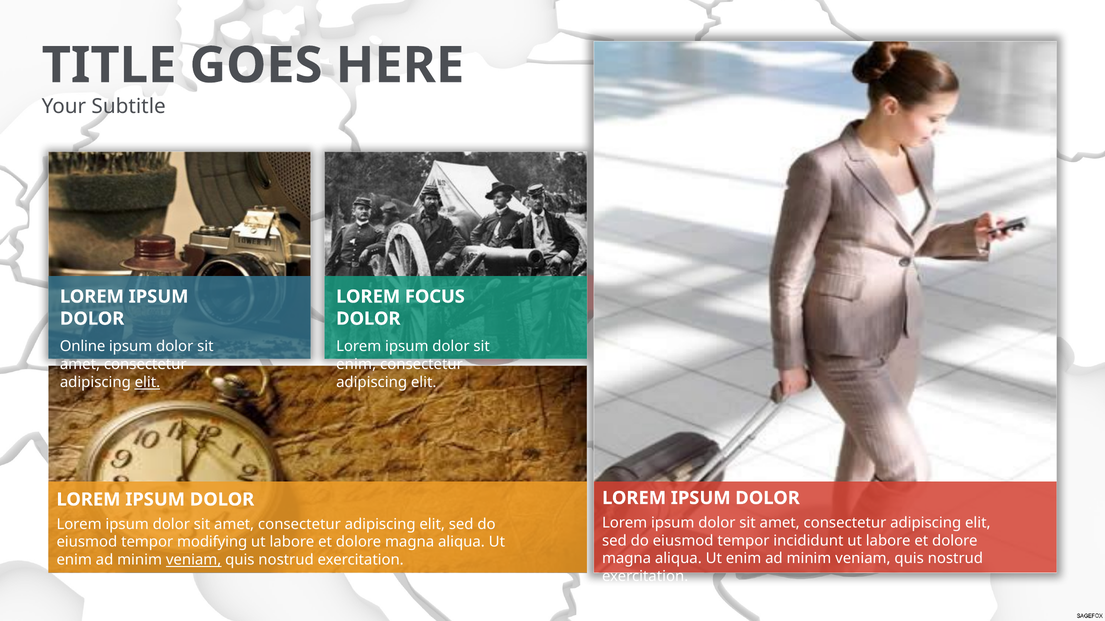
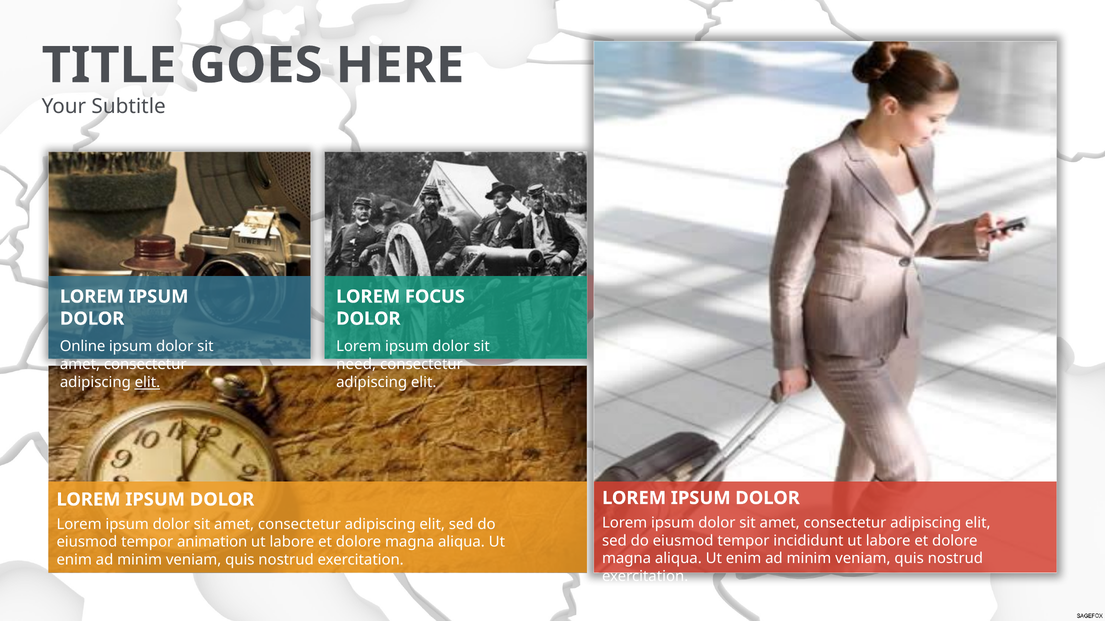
enim at (356, 365): enim -> need
modifying: modifying -> animation
veniam at (194, 560) underline: present -> none
